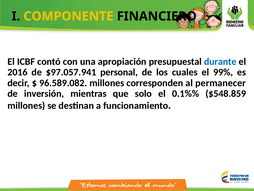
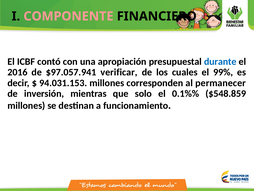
COMPONENTE colour: yellow -> pink
personal: personal -> verificar
96.589.082: 96.589.082 -> 94.031.153
